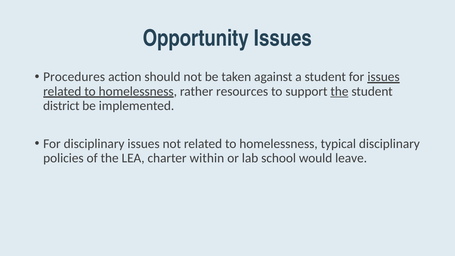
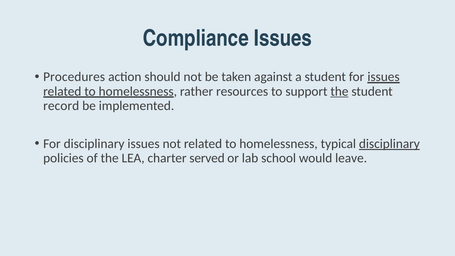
Opportunity: Opportunity -> Compliance
district: district -> record
disciplinary at (389, 144) underline: none -> present
within: within -> served
